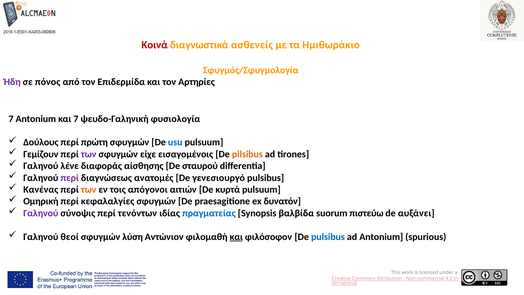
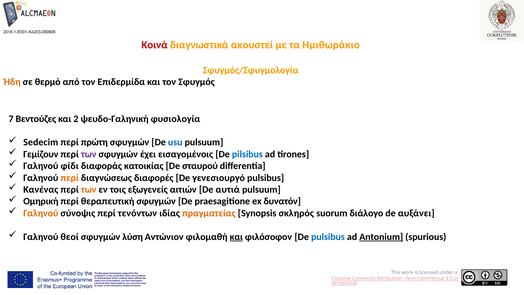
ασθενείς: ασθενείς -> ακουστεί
Ήδη colour: purple -> orange
πόνος: πόνος -> θερμό
Αρτηρίες: Αρτηρίες -> Σφυγμός
7 Antonium: Antonium -> Βεντούζες
και 7: 7 -> 2
Δούλους: Δούλους -> Sedecim
είχε: είχε -> έχει
pilsibus colour: orange -> blue
λένε: λένε -> φίδι
αίσθησης: αίσθησης -> κατοικίας
περί at (70, 178) colour: purple -> orange
ανατομές: ανατομές -> διαφορές
απόγονοι: απόγονοι -> εξωγενείς
κυρτά: κυρτά -> αυτιά
κεφαλαλγίες: κεφαλαλγίες -> θεραπευτική
Γαληνού at (41, 213) colour: purple -> orange
πραγματείας colour: blue -> orange
βαλβίδα: βαλβίδα -> σκληρός
πιστεύω: πιστεύω -> διάλογο
Antonium at (381, 237) underline: none -> present
